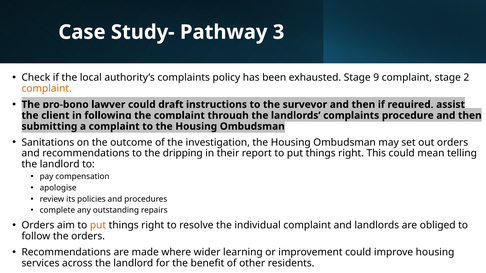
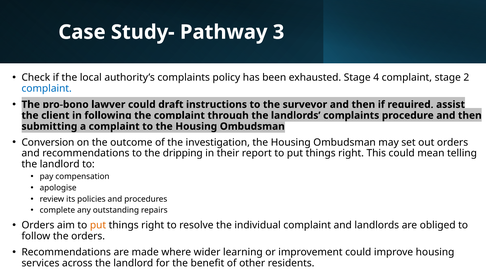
9: 9 -> 4
complaint at (47, 89) colour: orange -> blue
Sanitations: Sanitations -> Conversion
